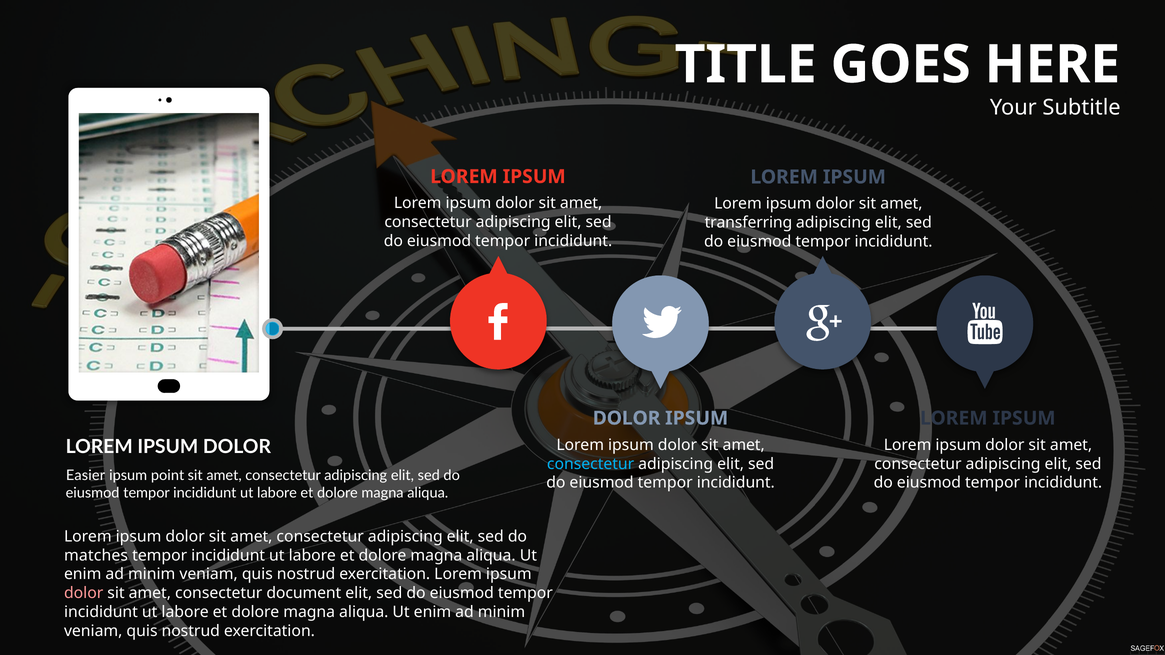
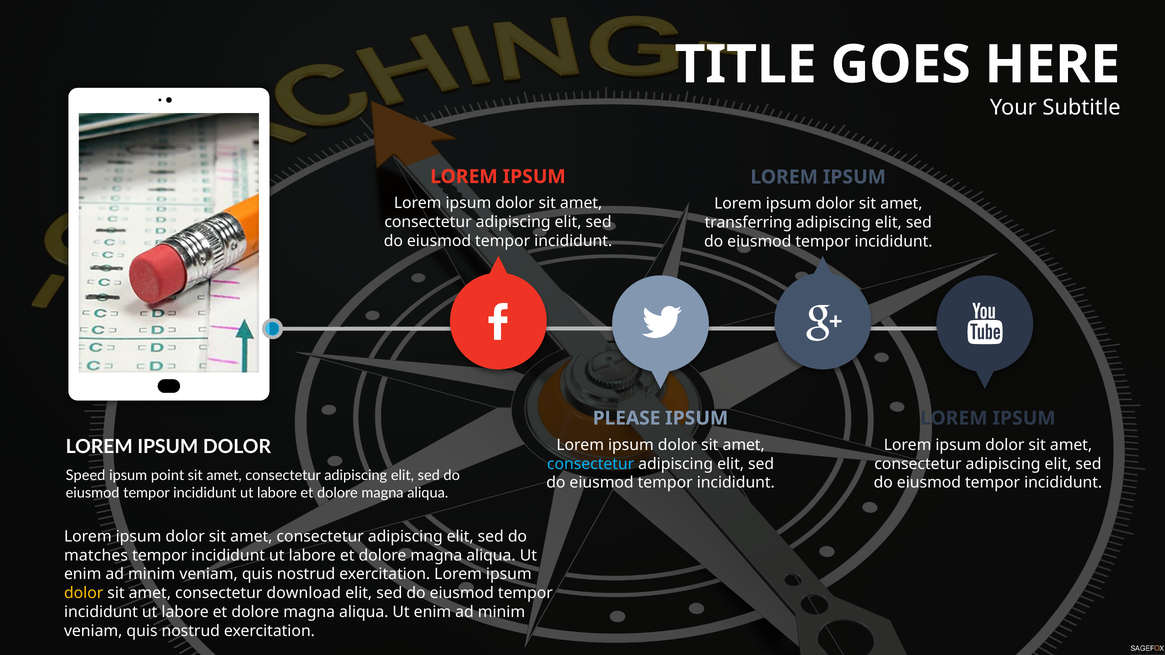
DOLOR at (627, 418): DOLOR -> PLEASE
Easier: Easier -> Speed
dolor at (84, 593) colour: pink -> yellow
document: document -> download
